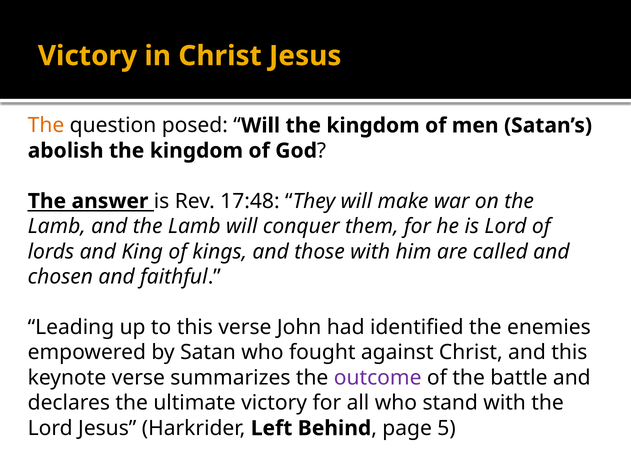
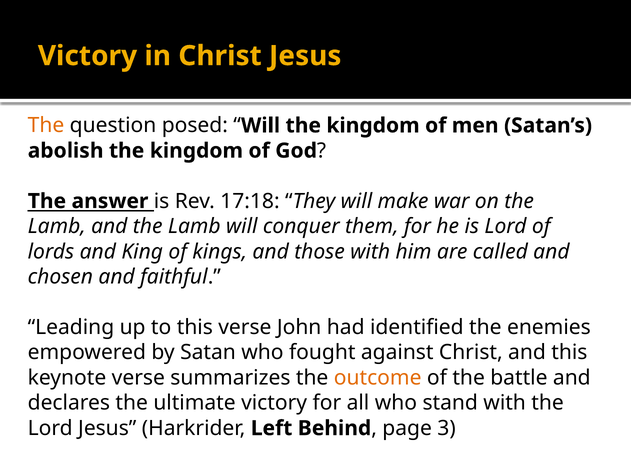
17:48: 17:48 -> 17:18
outcome colour: purple -> orange
5: 5 -> 3
